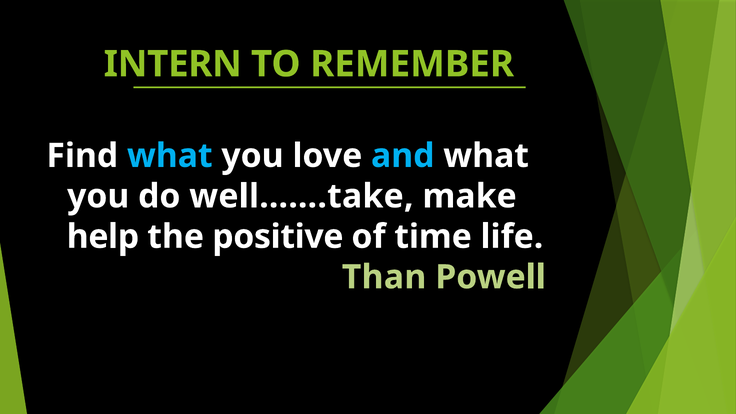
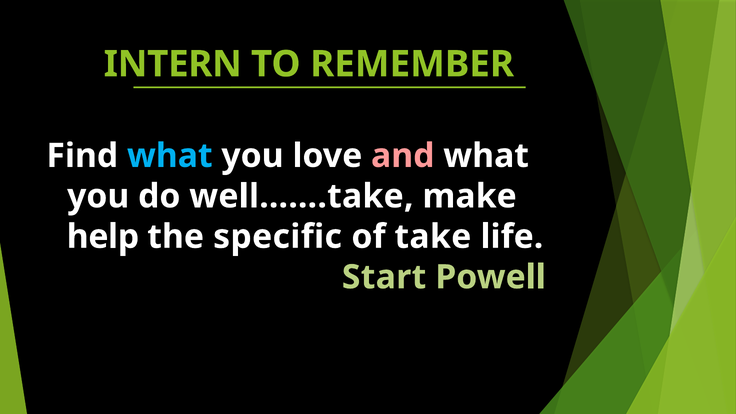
and colour: light blue -> pink
positive: positive -> specific
time: time -> take
Than: Than -> Start
